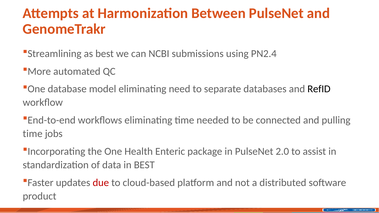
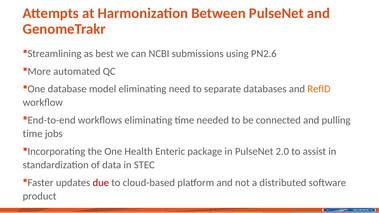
PN2.4: PN2.4 -> PN2.6
RefID colour: black -> orange
in BEST: BEST -> STEC
